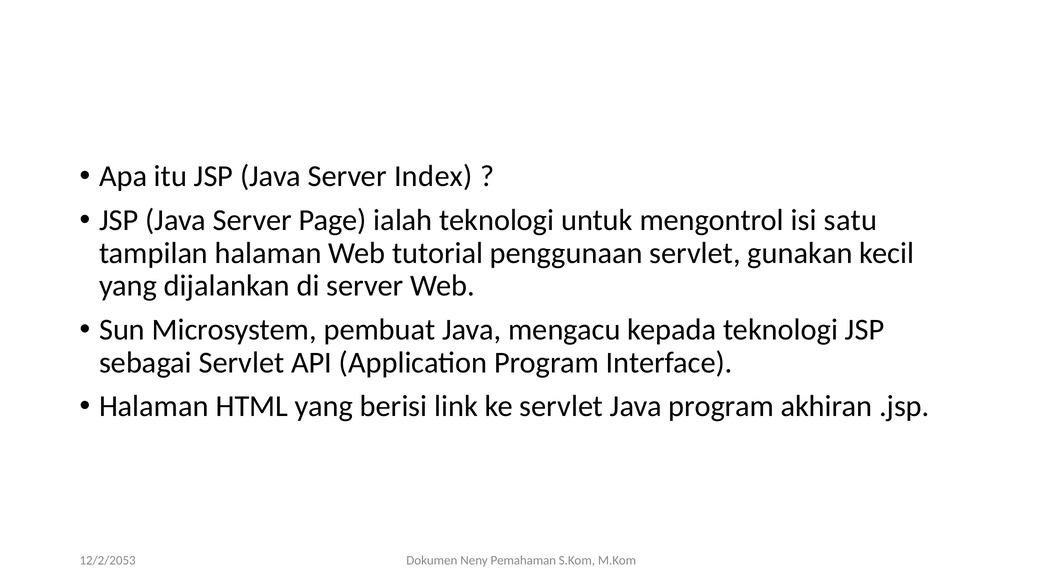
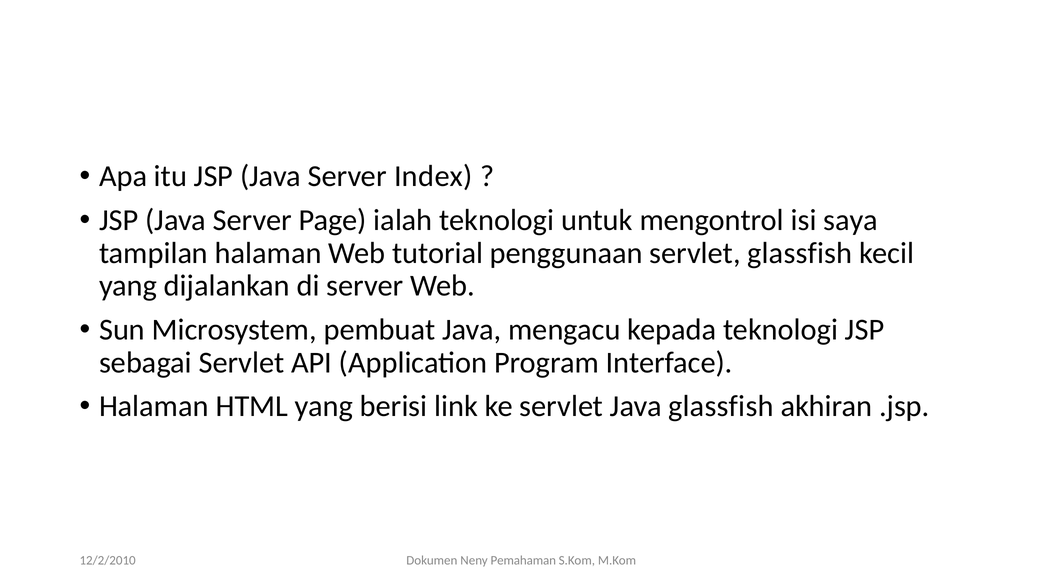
satu: satu -> saya
servlet gunakan: gunakan -> glassfish
Java program: program -> glassfish
12/2/2053: 12/2/2053 -> 12/2/2010
